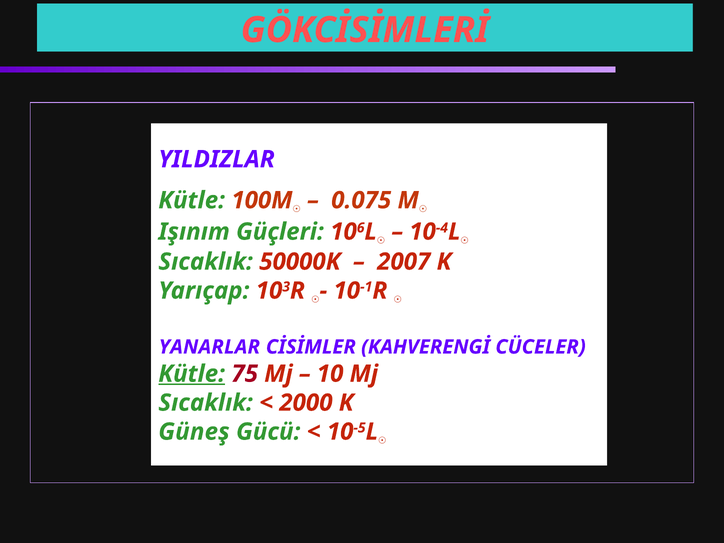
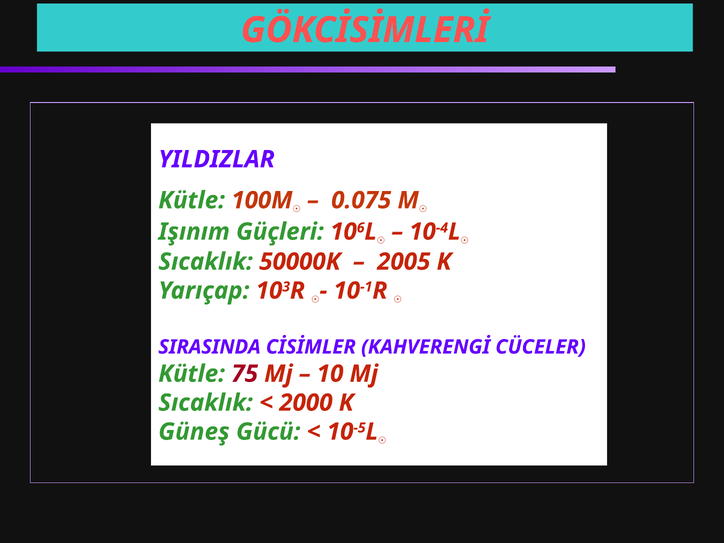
2007: 2007 -> 2005
YANARLAR: YANARLAR -> SIRASINDA
Kütle at (192, 374) underline: present -> none
